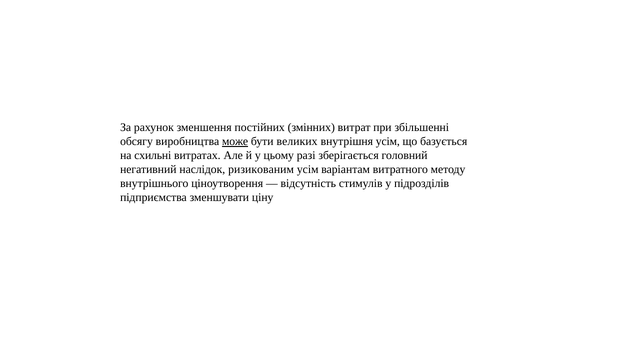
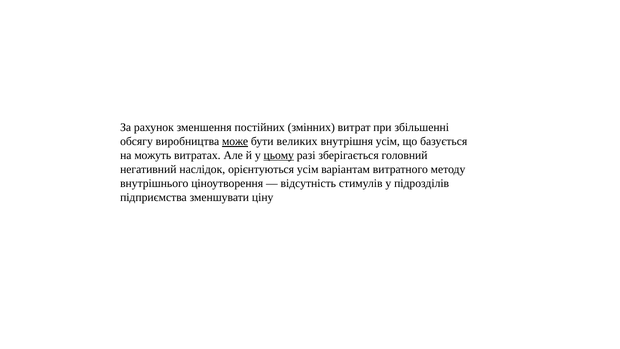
схильні: схильні -> можуть
цьому underline: none -> present
ризикованим: ризикованим -> орієнтуються
